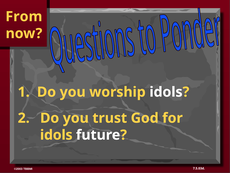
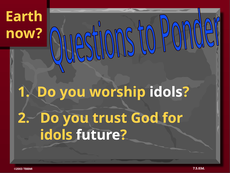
From: From -> Earth
